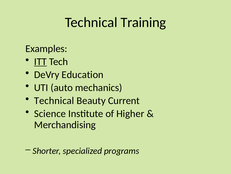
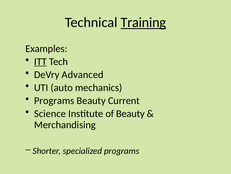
Training underline: none -> present
Education: Education -> Advanced
Technical at (54, 100): Technical -> Programs
of Higher: Higher -> Beauty
